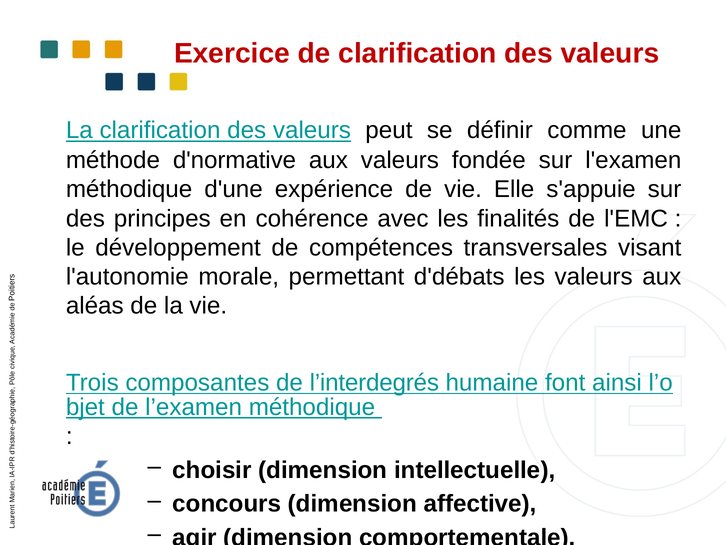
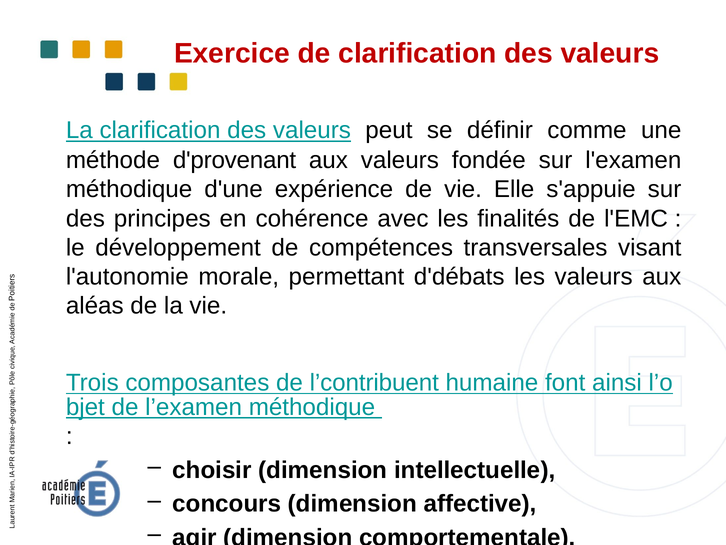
d'normative: d'normative -> d'provenant
l’interdegrés: l’interdegrés -> l’contribuent
